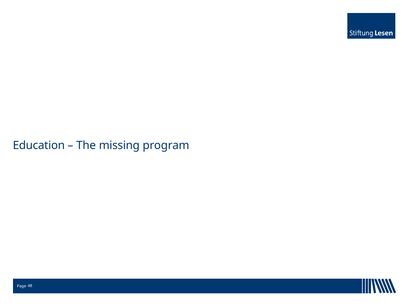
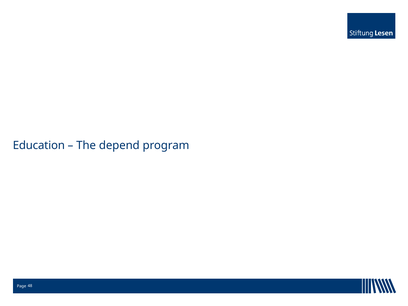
missing: missing -> depend
